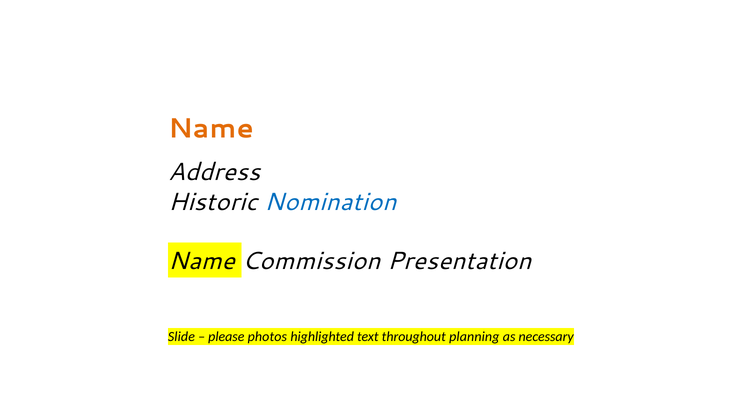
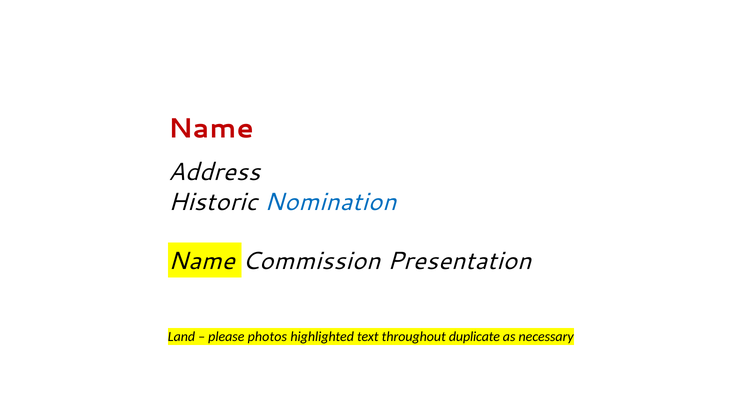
Name at (211, 129) colour: orange -> red
Slide: Slide -> Land
planning: planning -> duplicate
